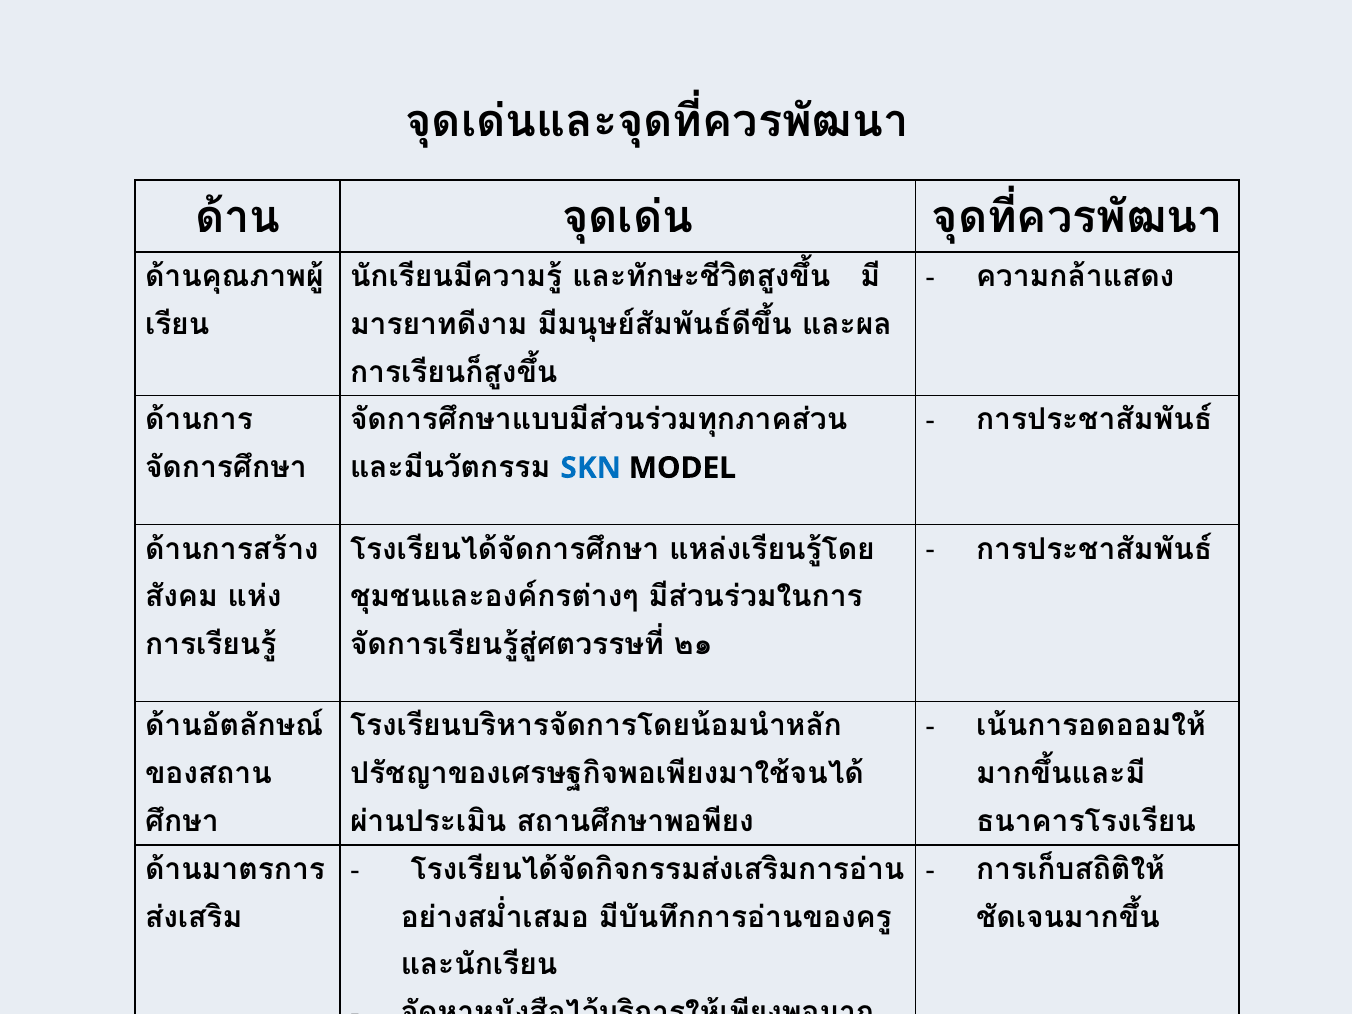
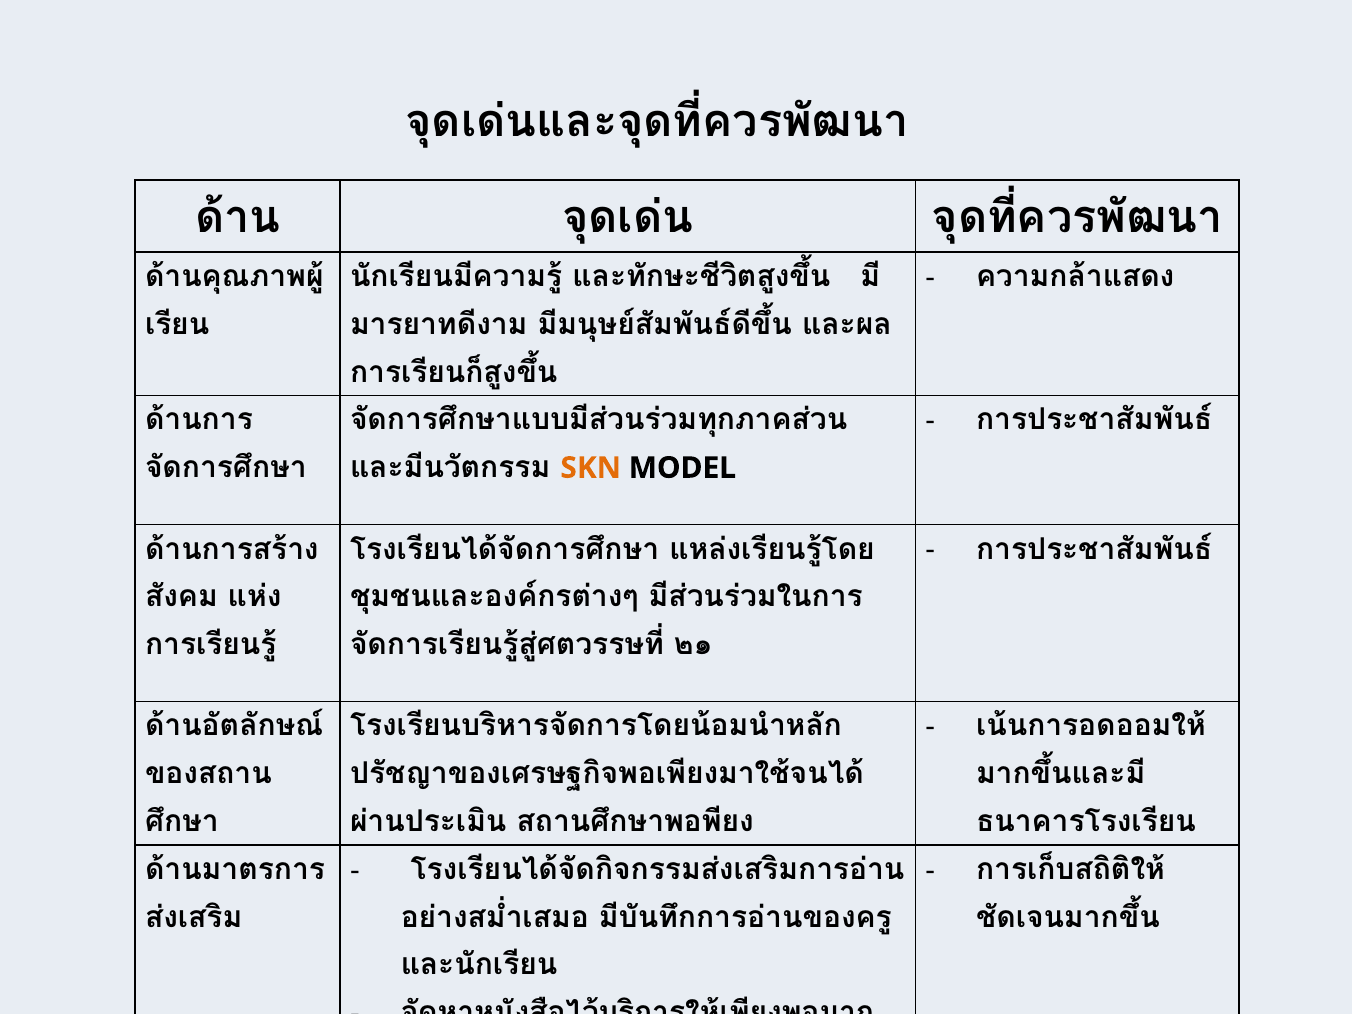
SKN colour: blue -> orange
